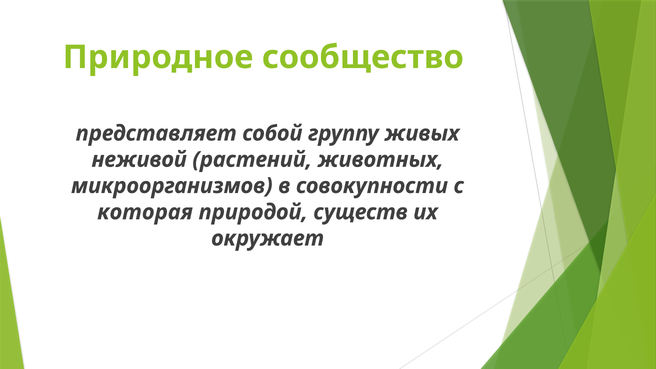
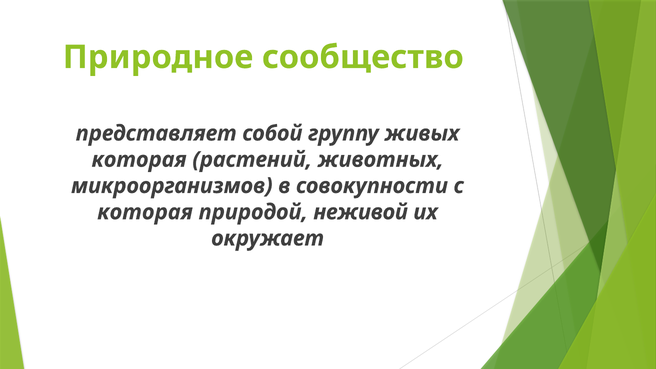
неживой at (139, 160): неживой -> которая
существ: существ -> неживой
